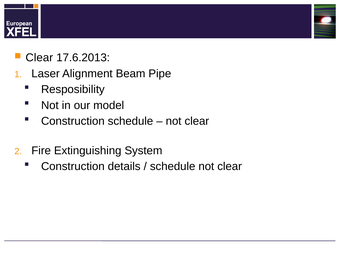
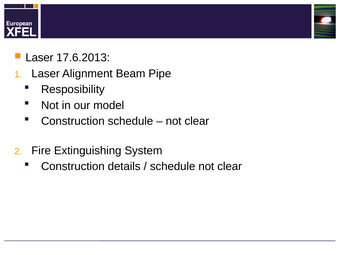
Clear at (39, 58): Clear -> Laser
